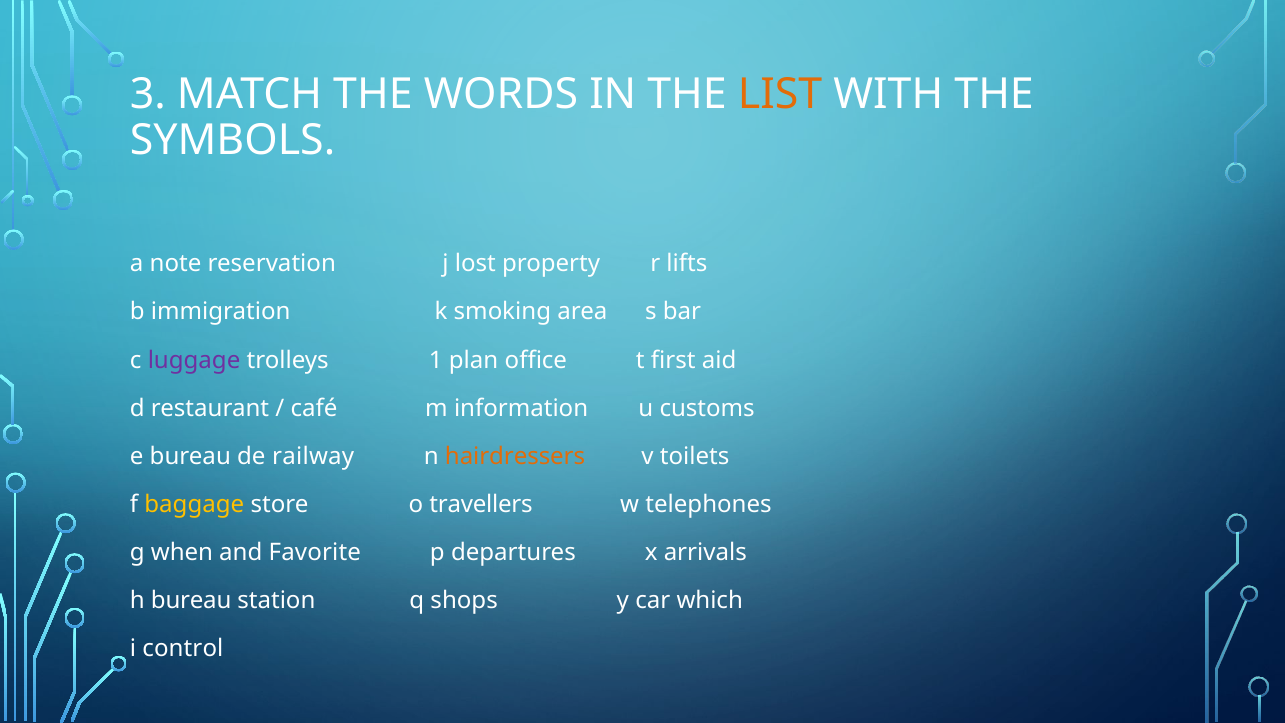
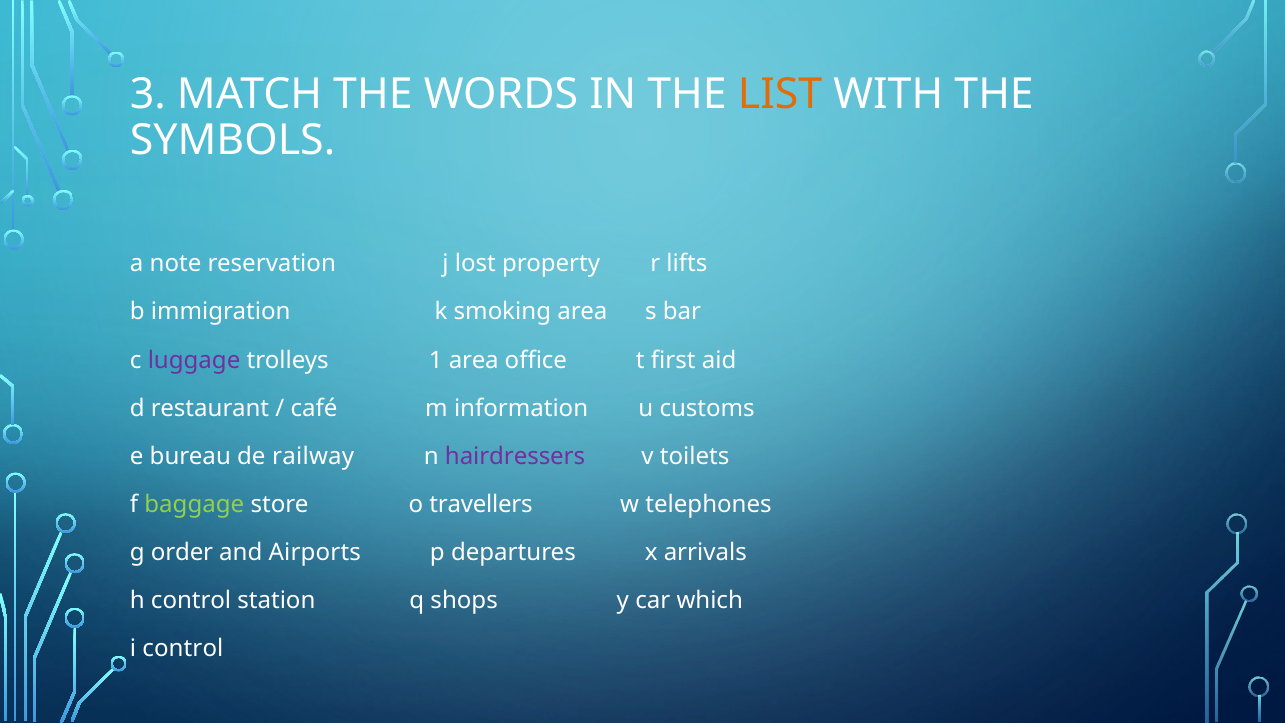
1 plan: plan -> area
hairdressers colour: orange -> purple
baggage colour: yellow -> light green
when: when -> order
Favorite: Favorite -> Airports
h bureau: bureau -> control
